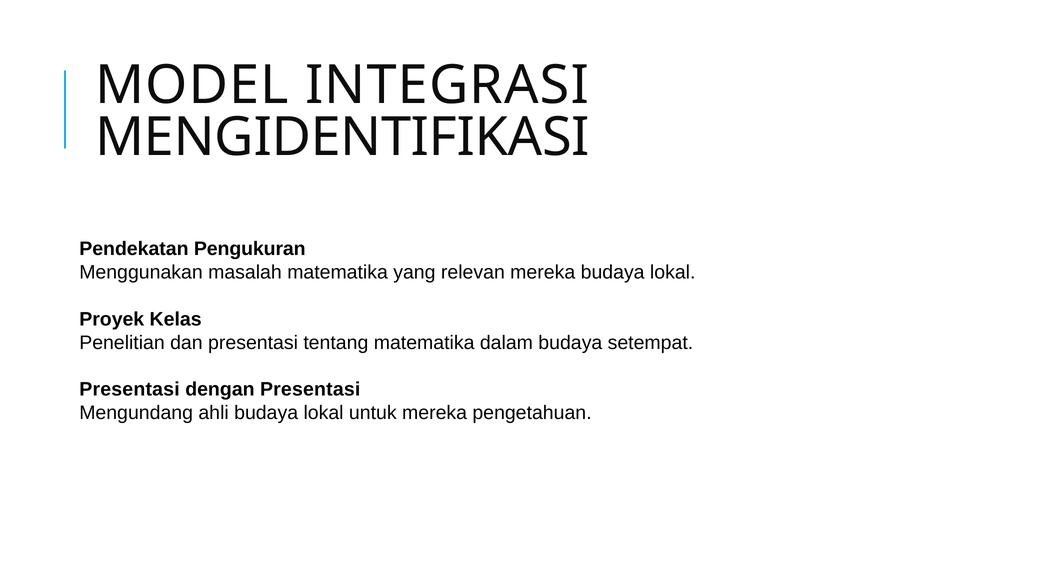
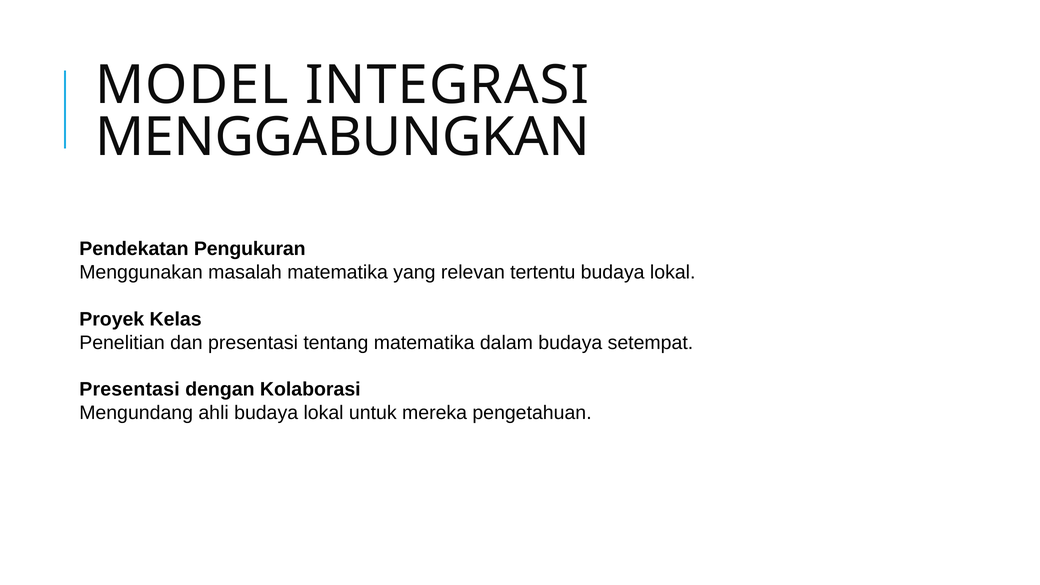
MENGIDENTIFIKASI: MENGIDENTIFIKASI -> MENGGABUNGKAN
relevan mereka: mereka -> tertentu
dengan Presentasi: Presentasi -> Kolaborasi
